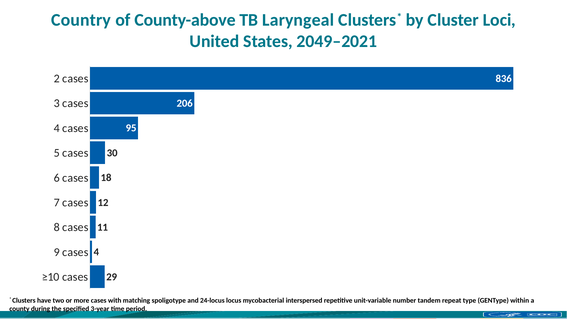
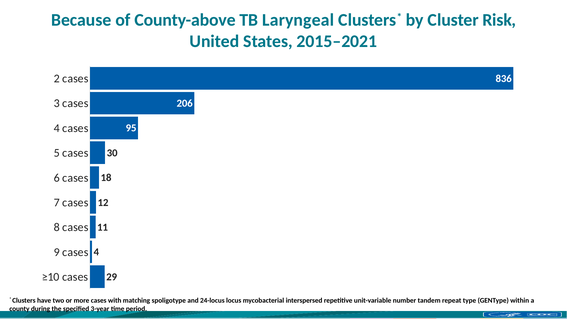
Country: Country -> Because
Loci: Loci -> Risk
2049–2021: 2049–2021 -> 2015–2021
